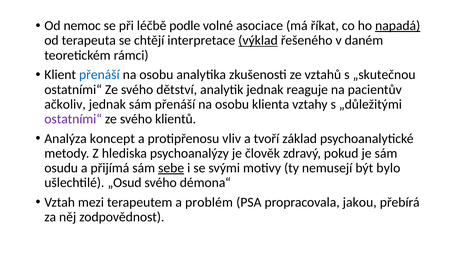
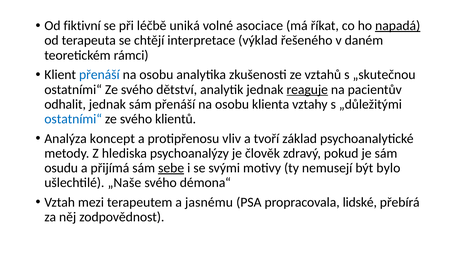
nemoc: nemoc -> fiktivní
podle: podle -> uniká
výklad underline: present -> none
reaguje underline: none -> present
ačkoliv: ačkoliv -> odhalit
ostatními“ at (73, 119) colour: purple -> blue
„Osud: „Osud -> „Naše
problém: problém -> jasnému
jakou: jakou -> lidské
